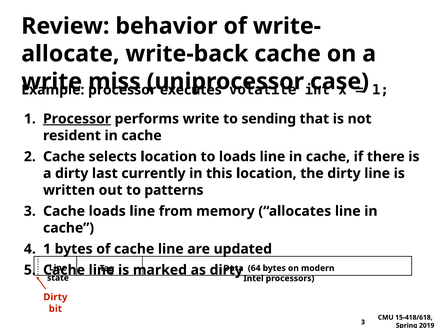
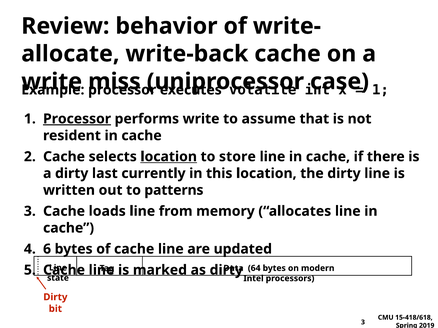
sending: sending -> assume
location at (169, 157) underline: none -> present
to loads: loads -> store
4 1: 1 -> 6
